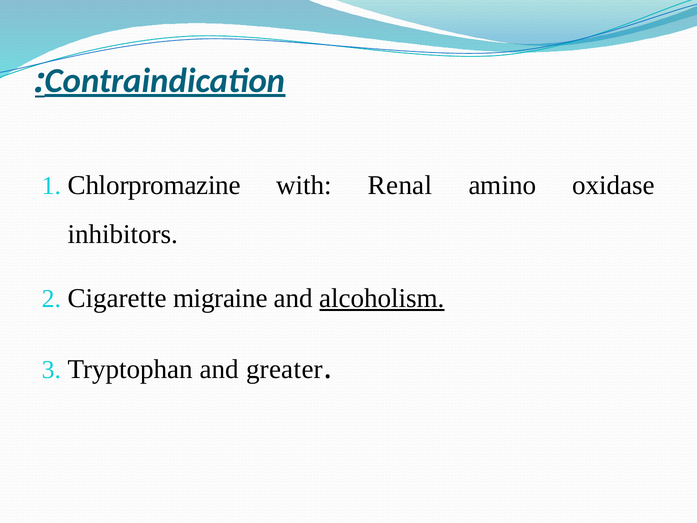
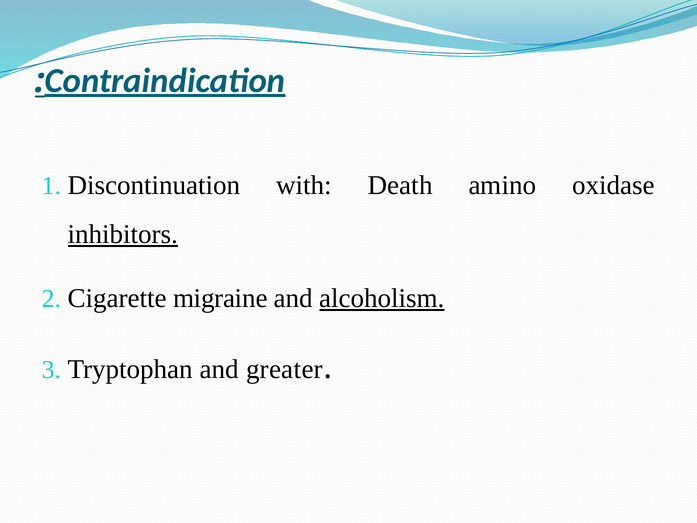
Chlorpromazine: Chlorpromazine -> Discontinuation
Renal: Renal -> Death
inhibitors underline: none -> present
